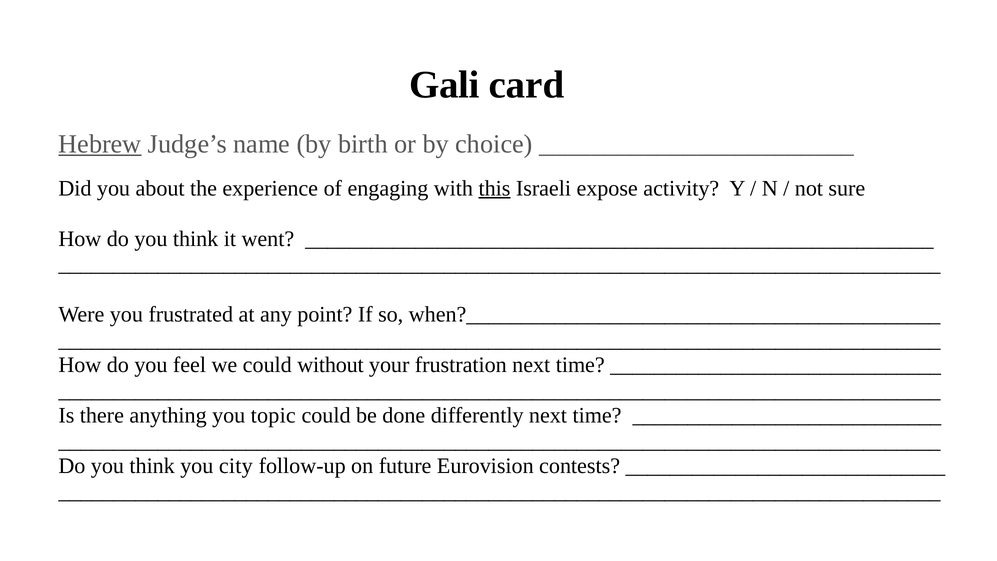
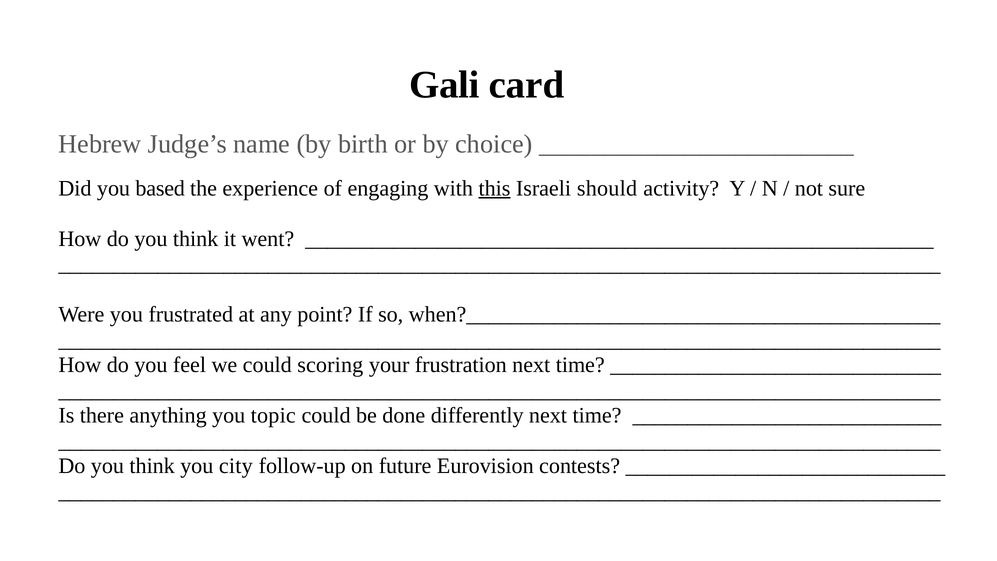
Hebrew underline: present -> none
about: about -> based
expose: expose -> should
without: without -> scoring
